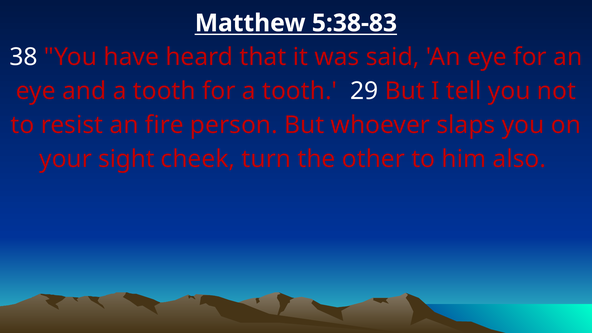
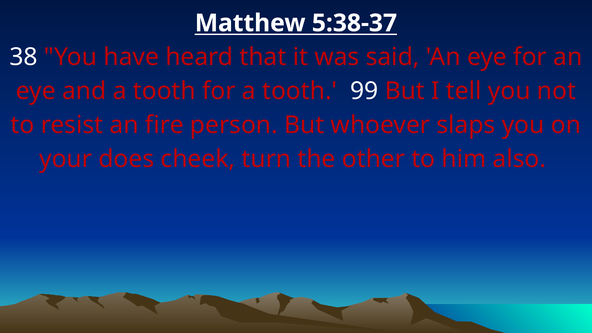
5:38-83: 5:38-83 -> 5:38-37
29: 29 -> 99
sight: sight -> does
